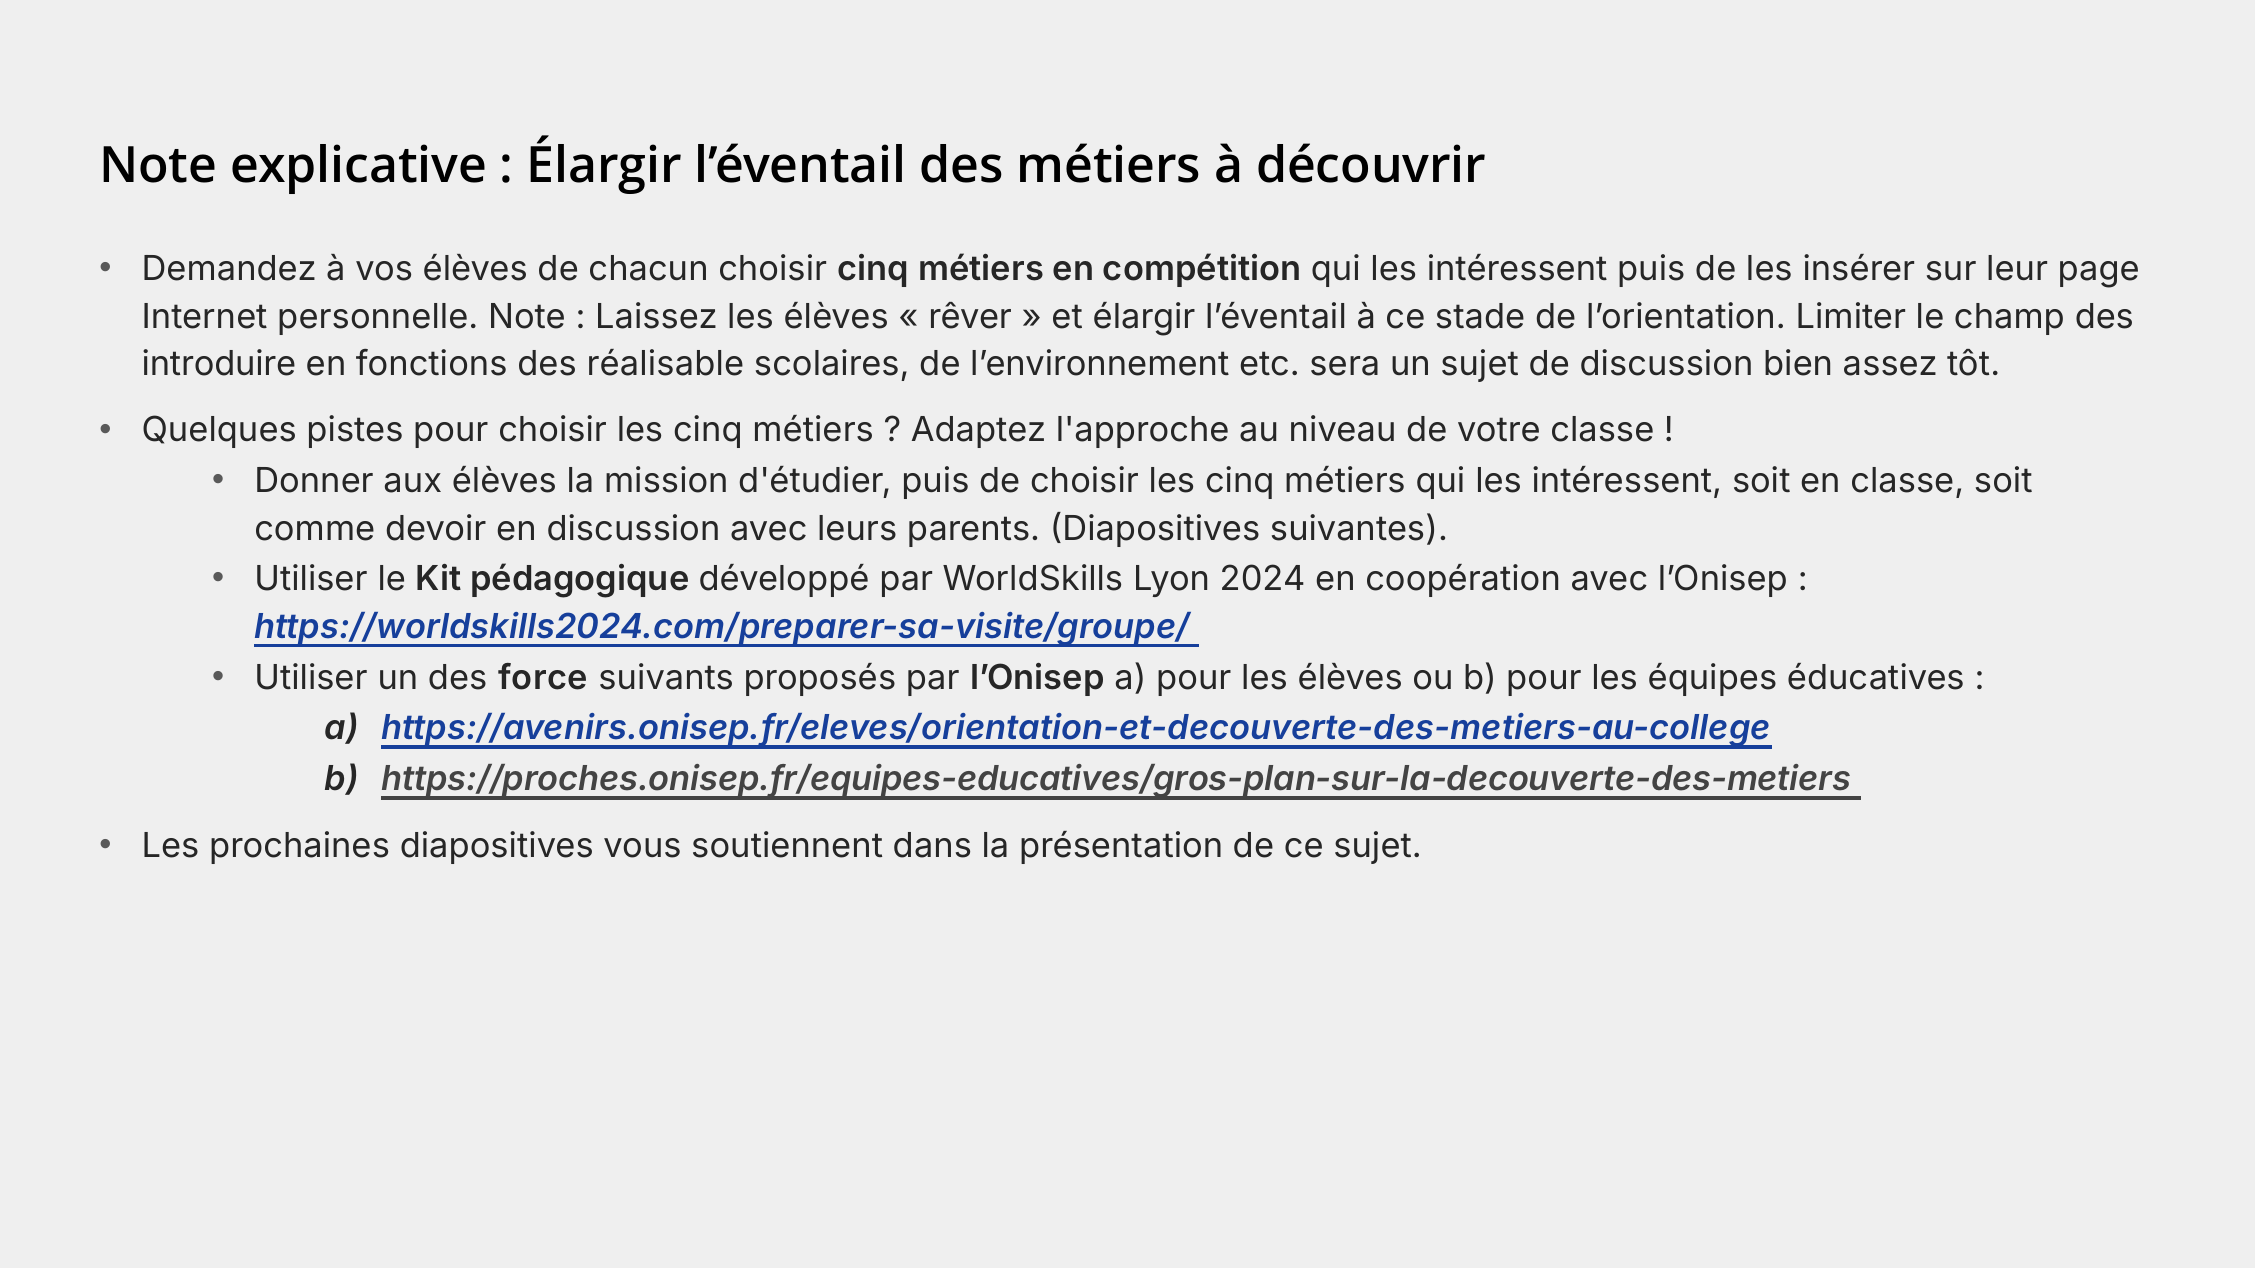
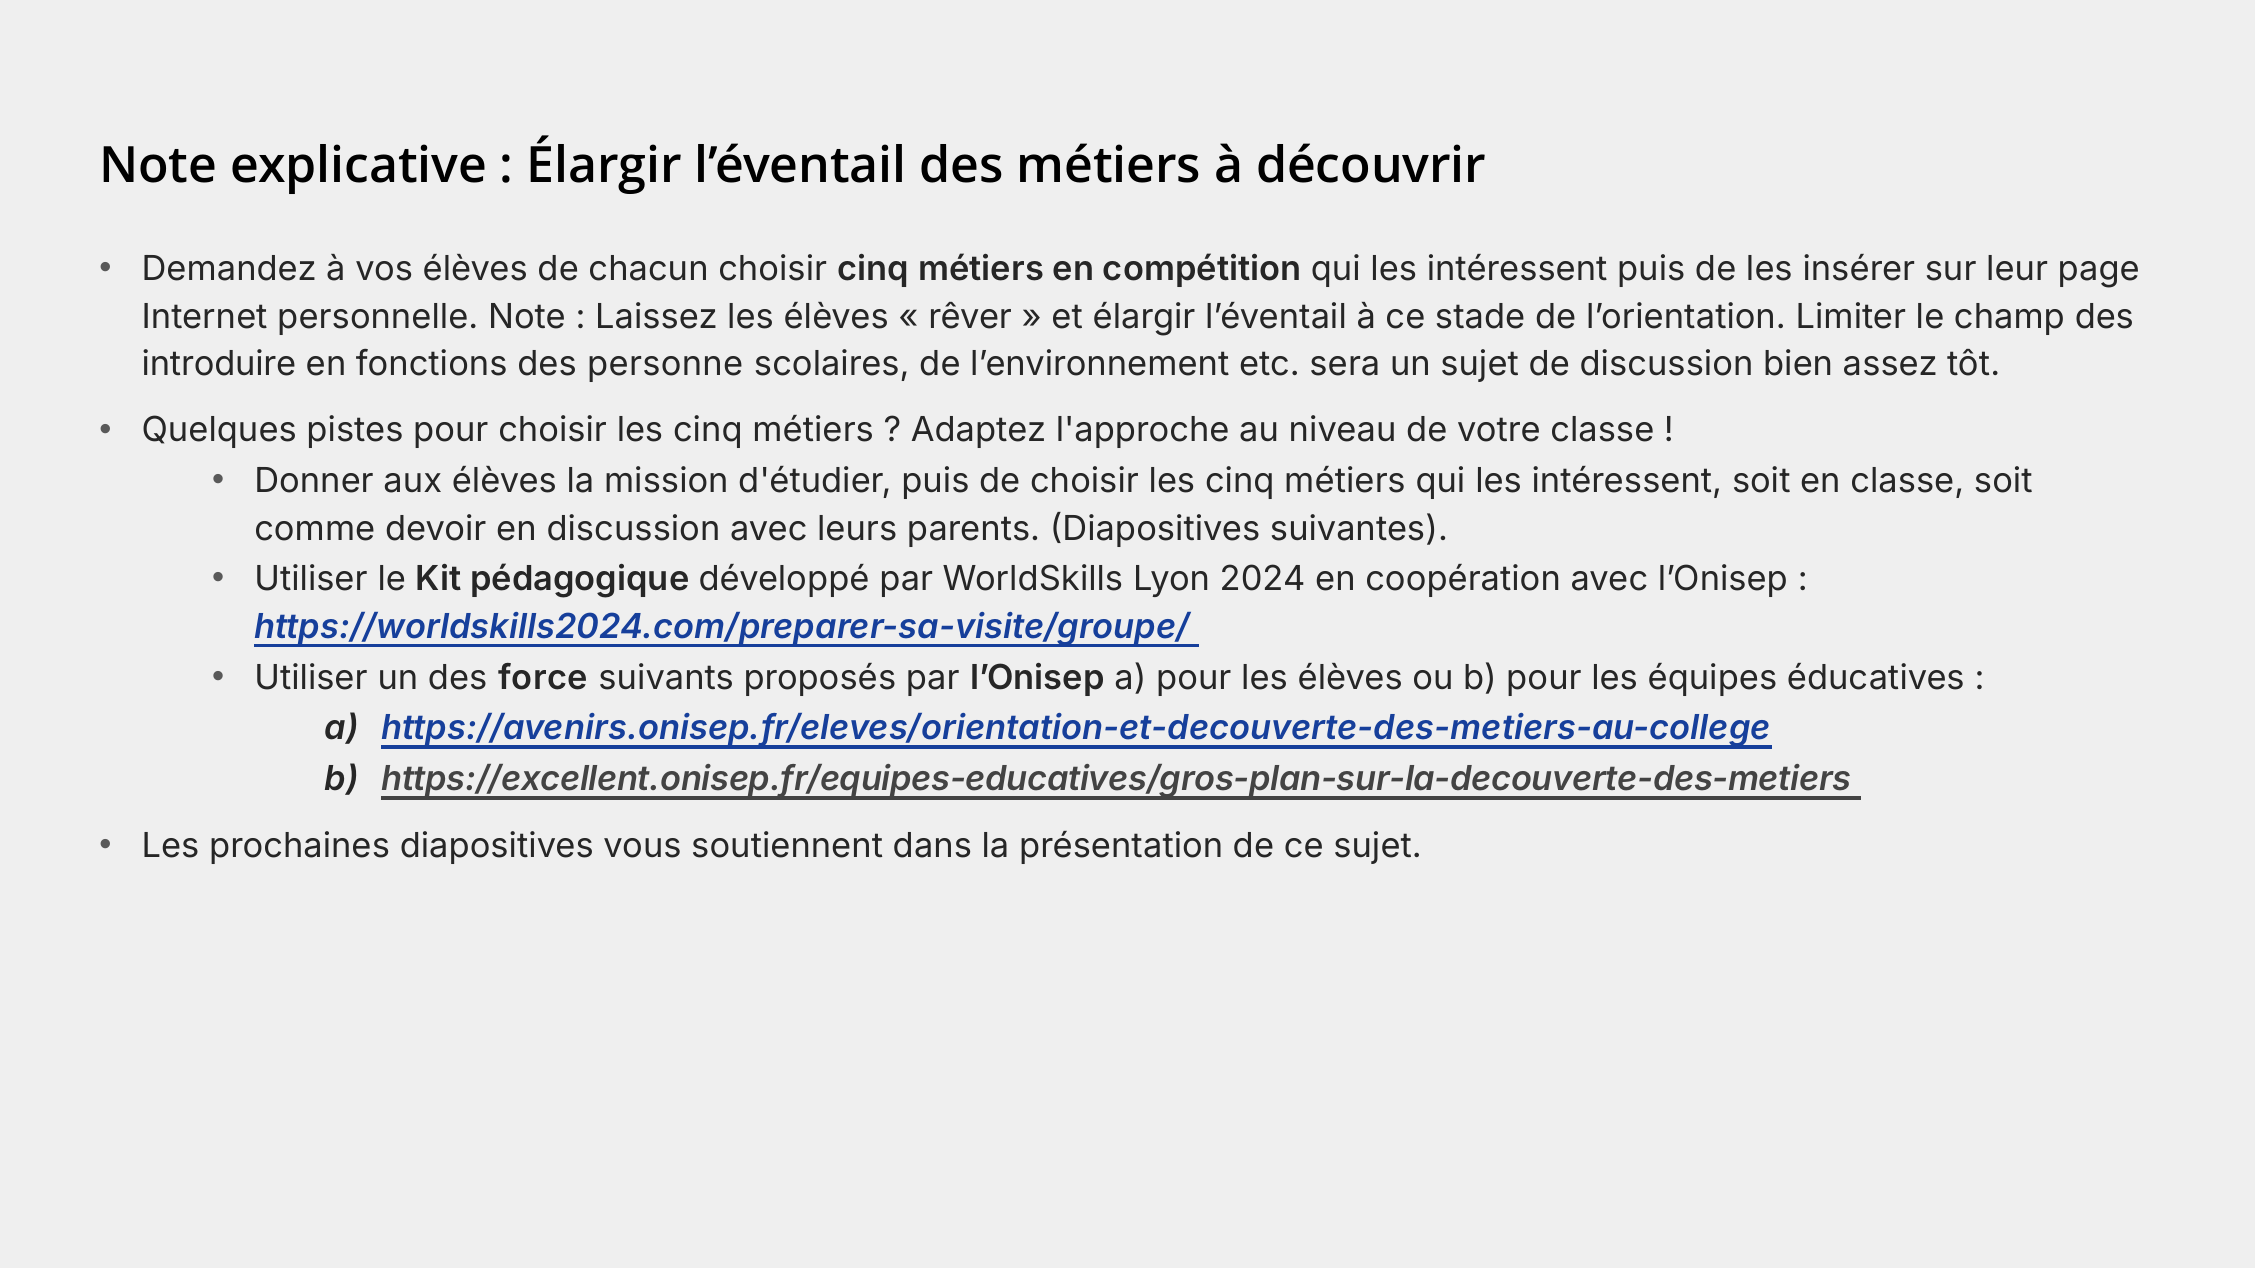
réalisable: réalisable -> personne
https://proches.onisep.fr/equipes-educatives/gros-plan-sur-la-decouverte-des-metiers: https://proches.onisep.fr/equipes-educatives/gros-plan-sur-la-decouverte-des-metiers -> https://excellent.onisep.fr/equipes-educatives/gros-plan-sur-la-decouverte-des-metiers
